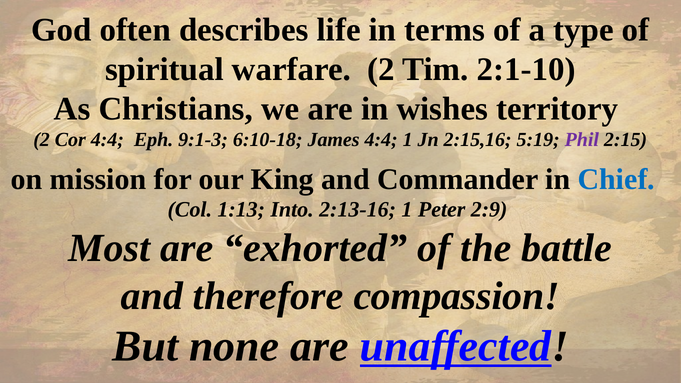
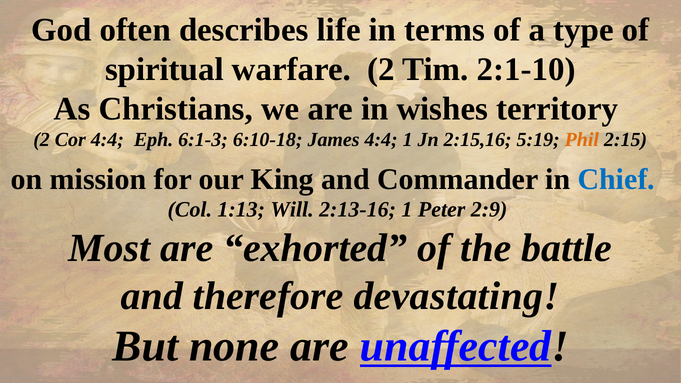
9:1-3: 9:1-3 -> 6:1-3
Phil colour: purple -> orange
Into: Into -> Will
compassion: compassion -> devastating
